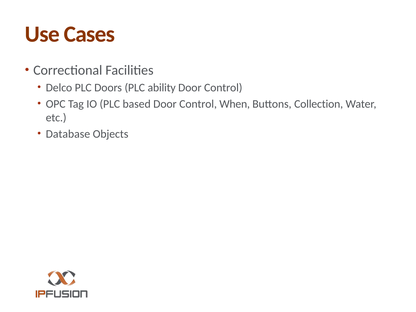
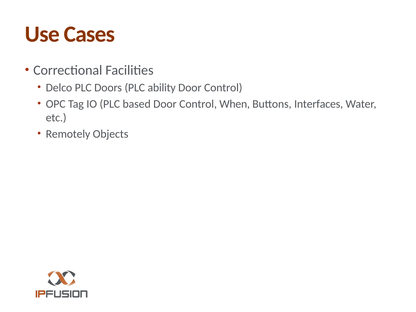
Collection: Collection -> Interfaces
Database: Database -> Remotely
